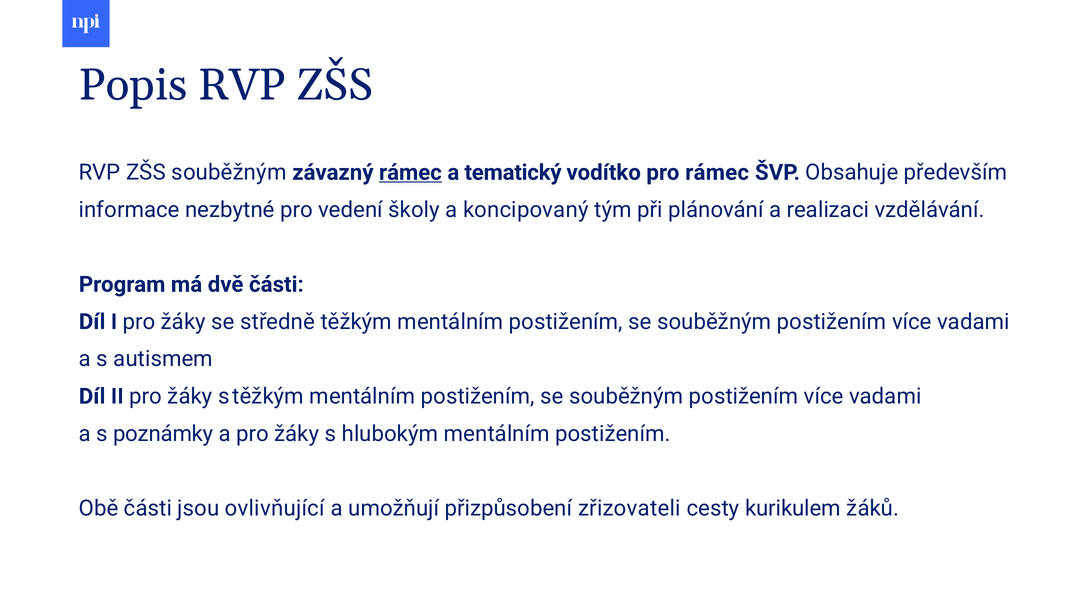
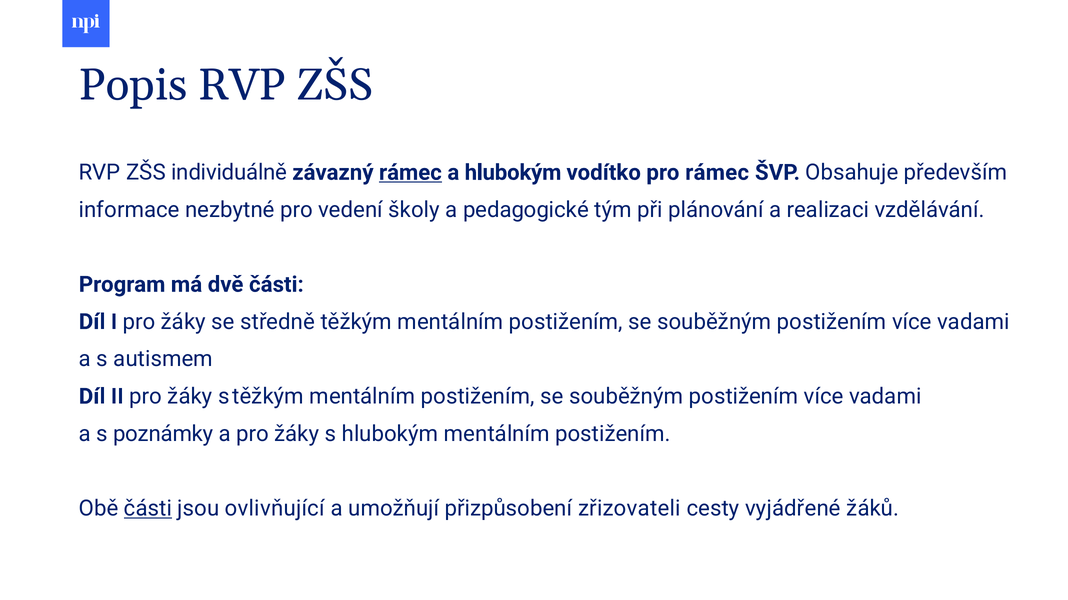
ZŠS souběžným: souběžným -> individuálně
a tematický: tematický -> hlubokým
koncipovaný: koncipovaný -> pedagogické
části at (148, 509) underline: none -> present
kurikulem: kurikulem -> vyjádřené
